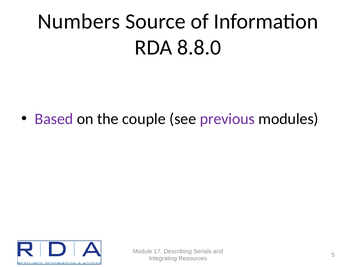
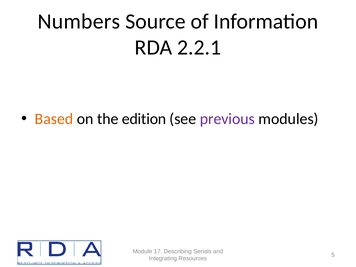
8.8.0: 8.8.0 -> 2.2.1
Based colour: purple -> orange
couple: couple -> edition
